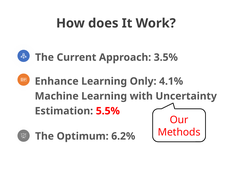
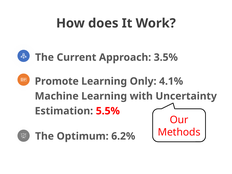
Enhance: Enhance -> Promote
